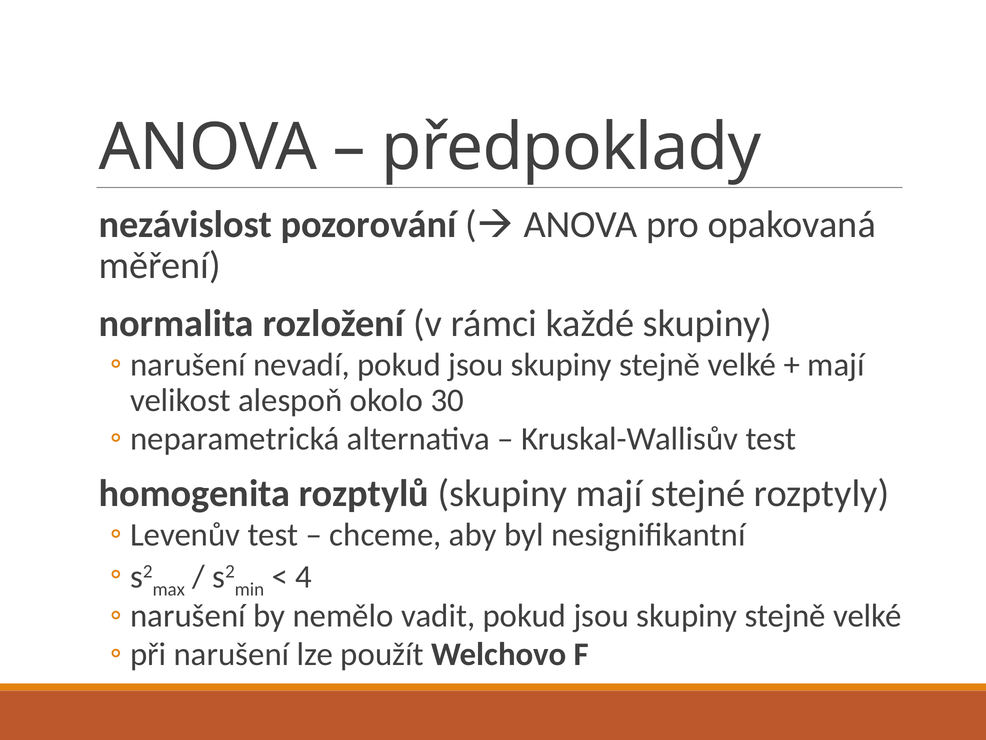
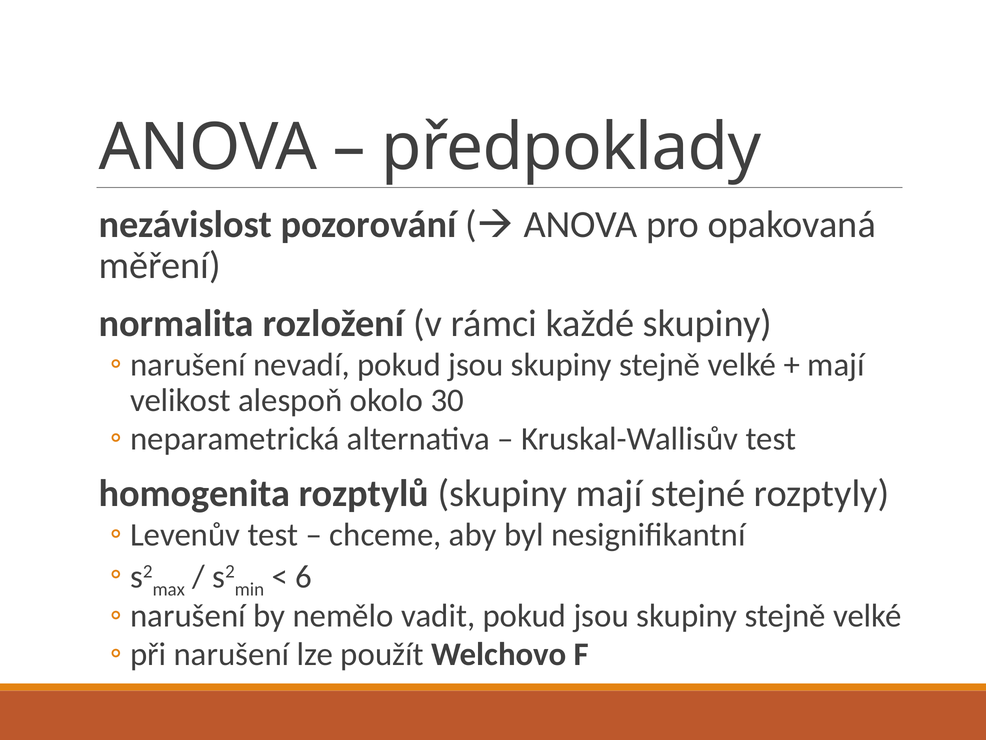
4: 4 -> 6
